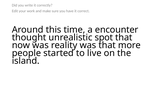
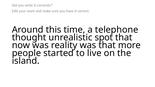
encounter: encounter -> telephone
